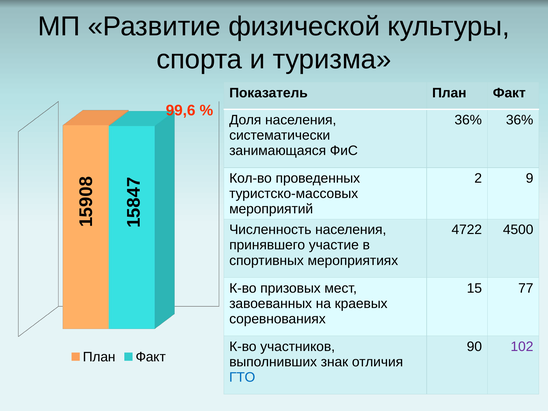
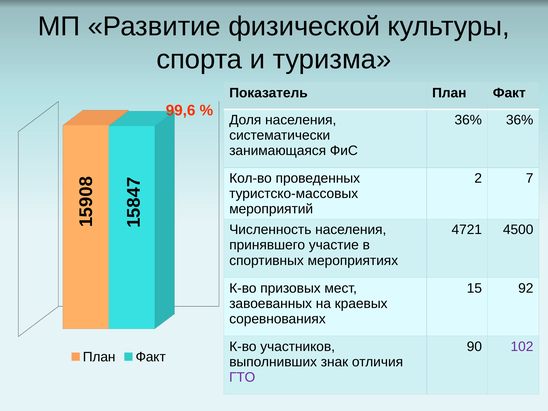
2 9: 9 -> 7
4722: 4722 -> 4721
77: 77 -> 92
ГТО colour: blue -> purple
